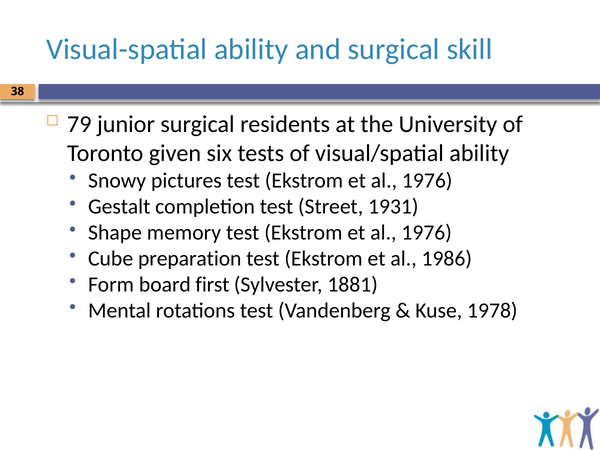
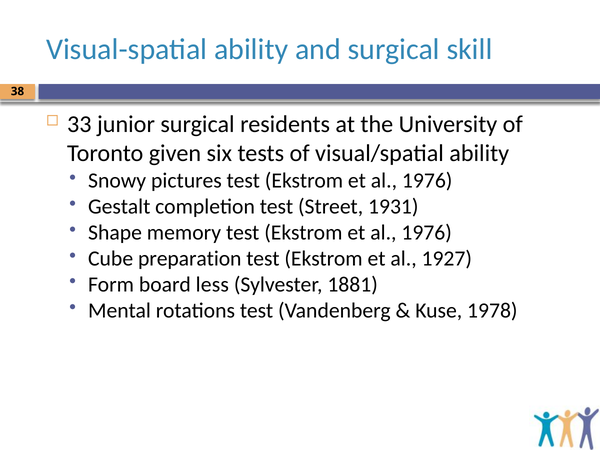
79: 79 -> 33
1986: 1986 -> 1927
first: first -> less
